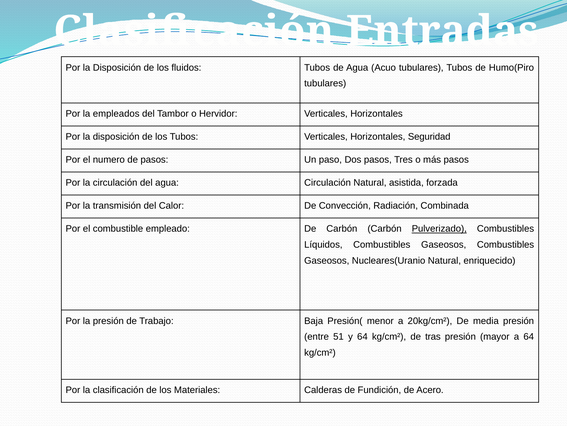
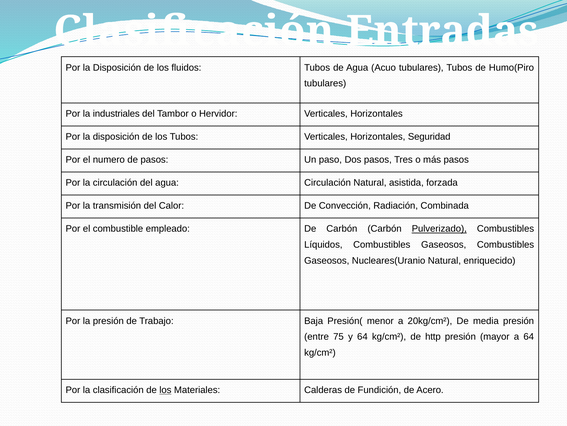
empleados: empleados -> industriales
51: 51 -> 75
tras: tras -> http
los at (165, 389) underline: none -> present
